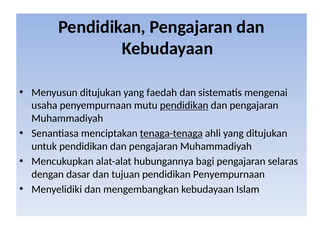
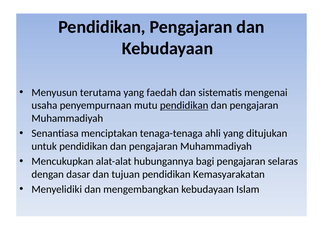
Menyusun ditujukan: ditujukan -> terutama
tenaga-tenaga underline: present -> none
pendidikan Penyempurnaan: Penyempurnaan -> Kemasyarakatan
